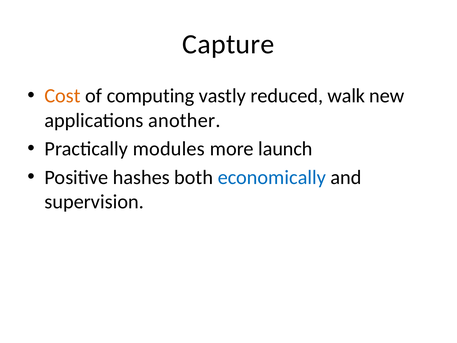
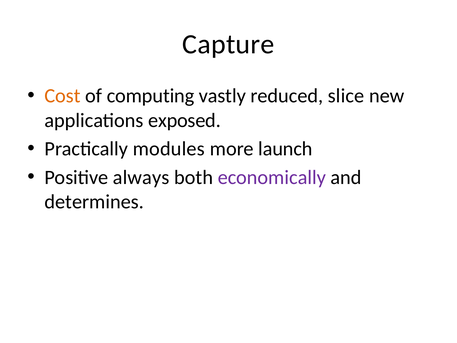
walk: walk -> slice
another: another -> exposed
hashes: hashes -> always
economically colour: blue -> purple
supervision: supervision -> determines
